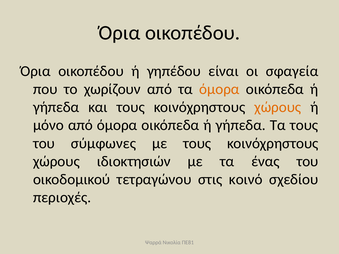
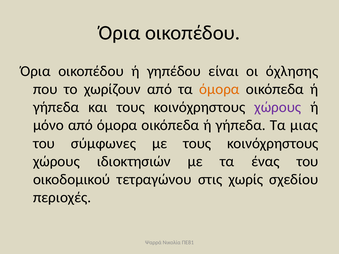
σφαγεία: σφαγεία -> όχλησης
χώρους at (278, 107) colour: orange -> purple
Τα τους: τους -> μιας
κοινό: κοινό -> χωρίς
